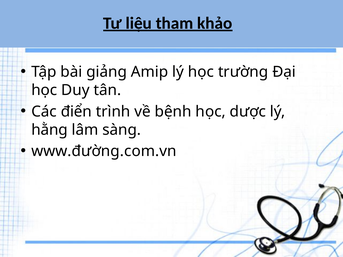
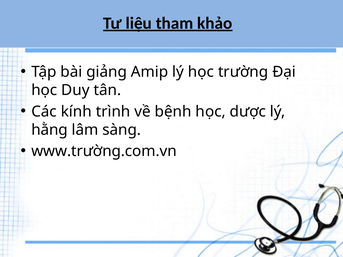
điển: điển -> kính
www.đường.com.vn: www.đường.com.vn -> www.trường.com.vn
